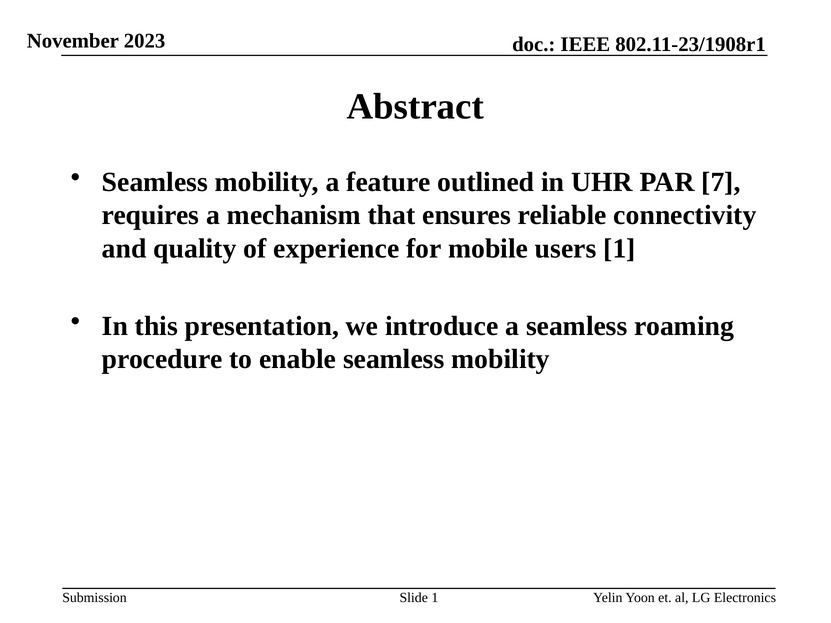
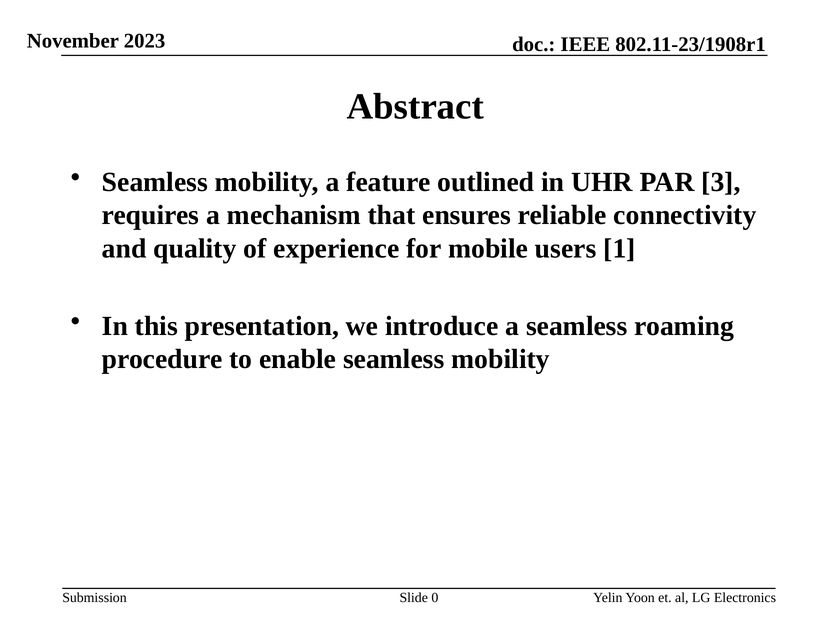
7: 7 -> 3
Slide 1: 1 -> 0
